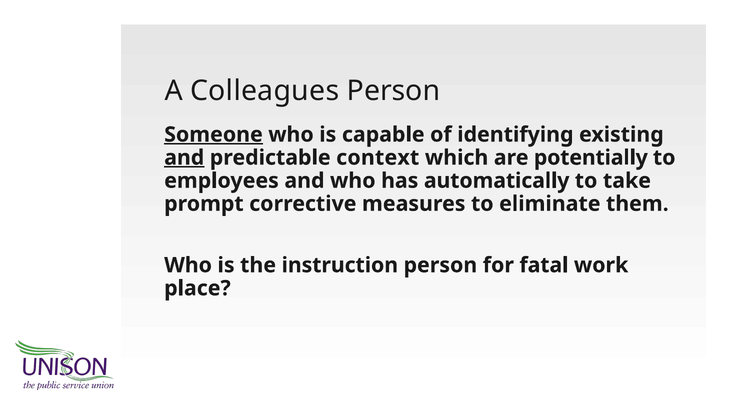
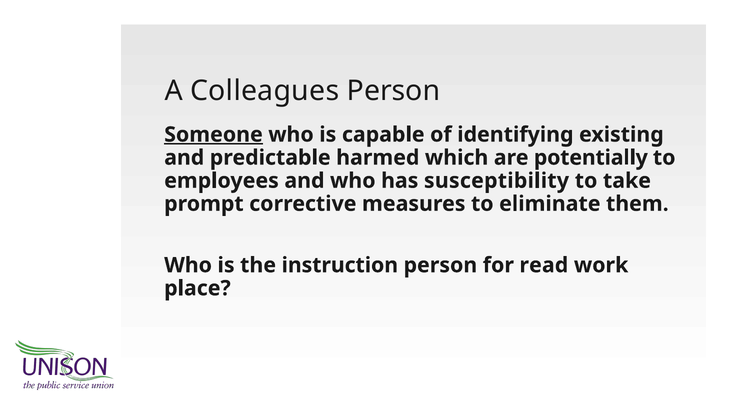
and at (184, 158) underline: present -> none
context: context -> harmed
automatically: automatically -> susceptibility
fatal: fatal -> read
